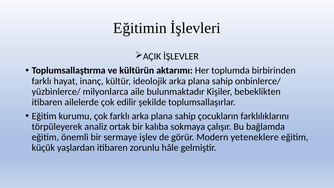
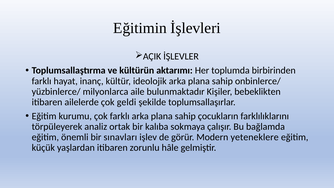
edilir: edilir -> geldi
sermaye: sermaye -> sınavları
